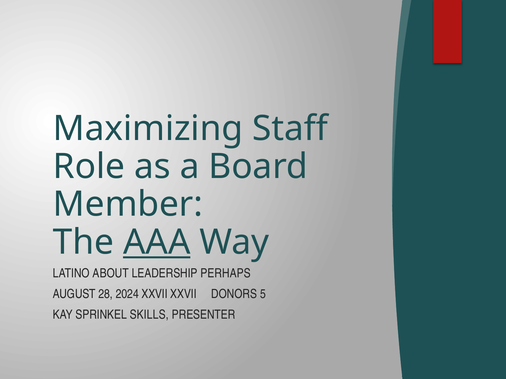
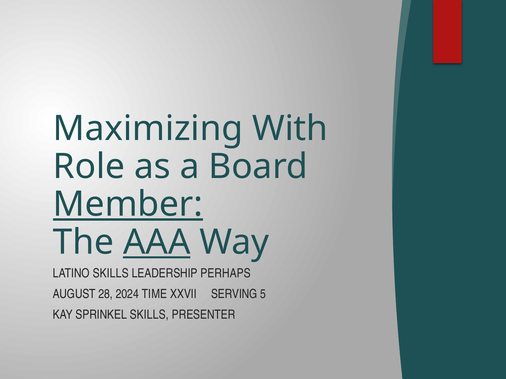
Staff: Staff -> With
Member underline: none -> present
LATINO ABOUT: ABOUT -> SKILLS
2024 XXVII: XXVII -> TIME
DONORS: DONORS -> SERVING
